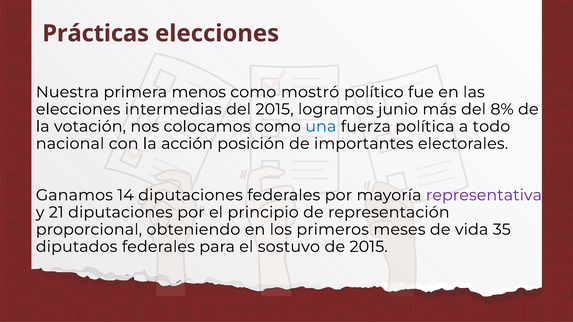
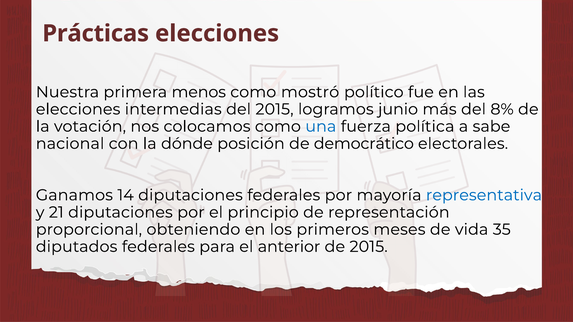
todo: todo -> sabe
acción: acción -> dónde
importantes: importantes -> democrático
representativa colour: purple -> blue
sostuvo: sostuvo -> anterior
